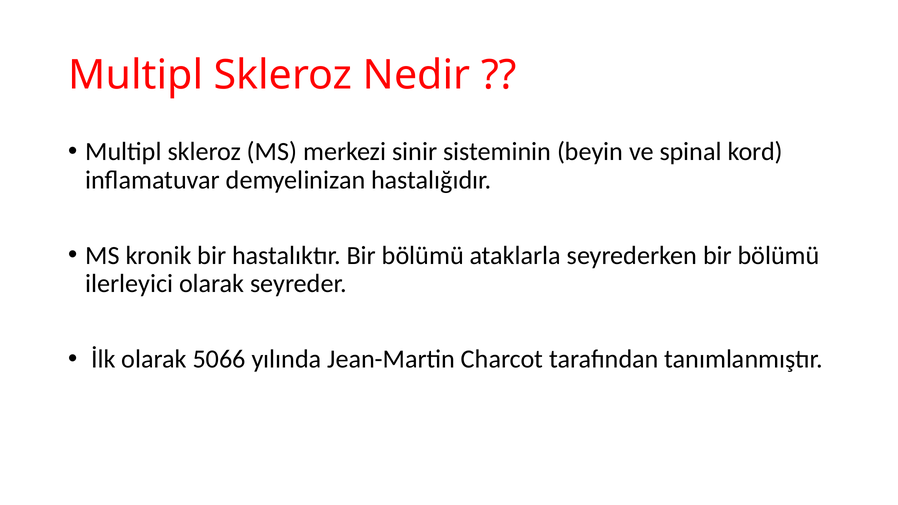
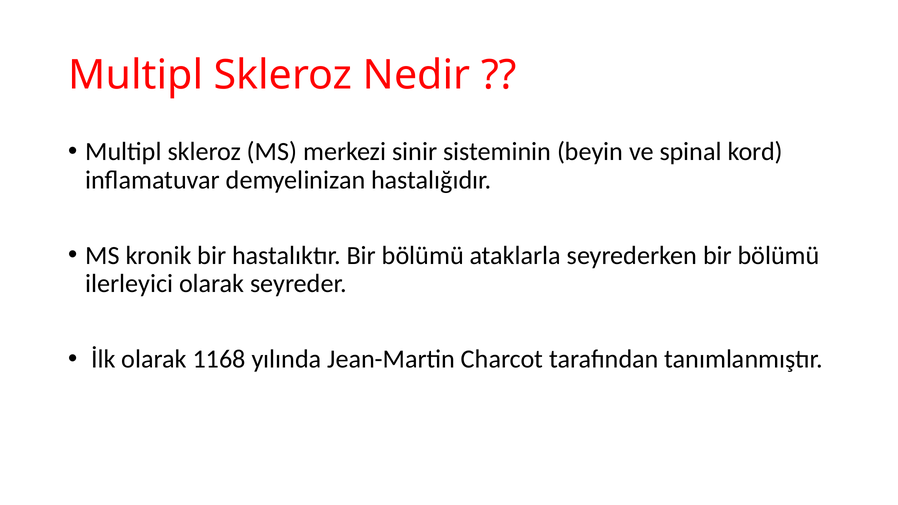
5066: 5066 -> 1168
